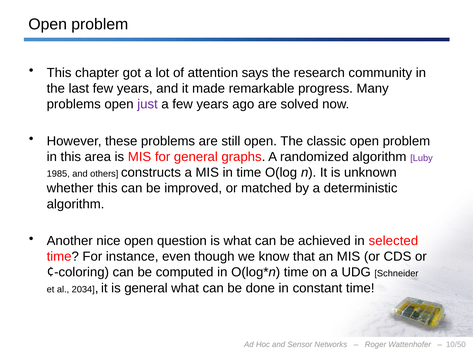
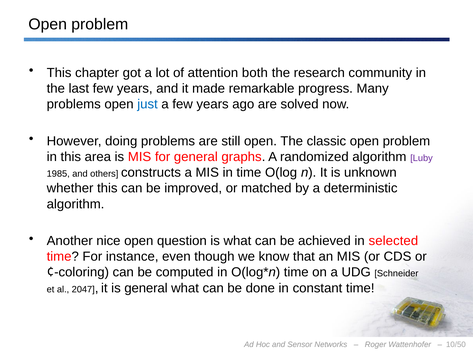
says: says -> both
just colour: purple -> blue
these: these -> doing
2034: 2034 -> 2047
